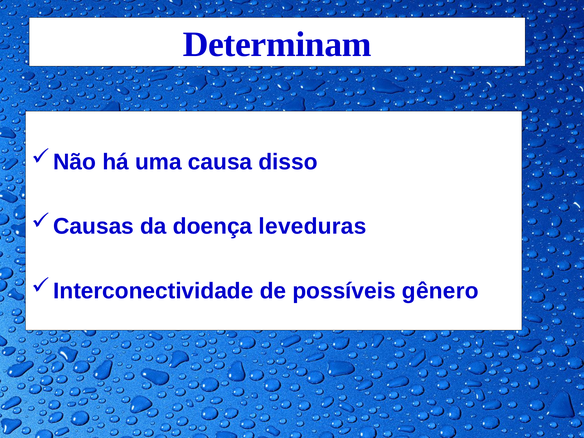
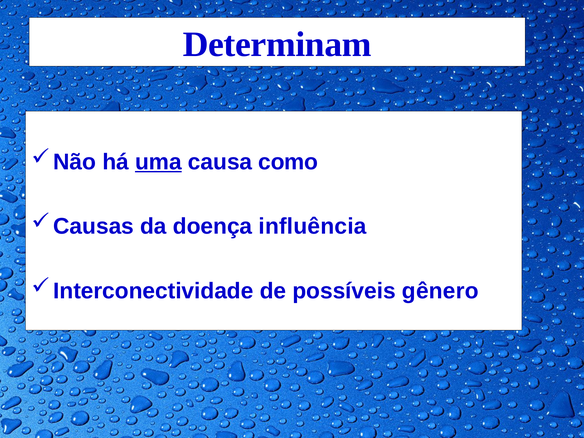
uma underline: none -> present
disso: disso -> como
leveduras: leveduras -> influência
